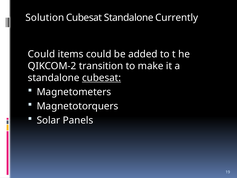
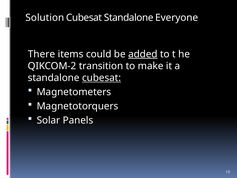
Currently: Currently -> Everyone
Could at (41, 54): Could -> There
added underline: none -> present
